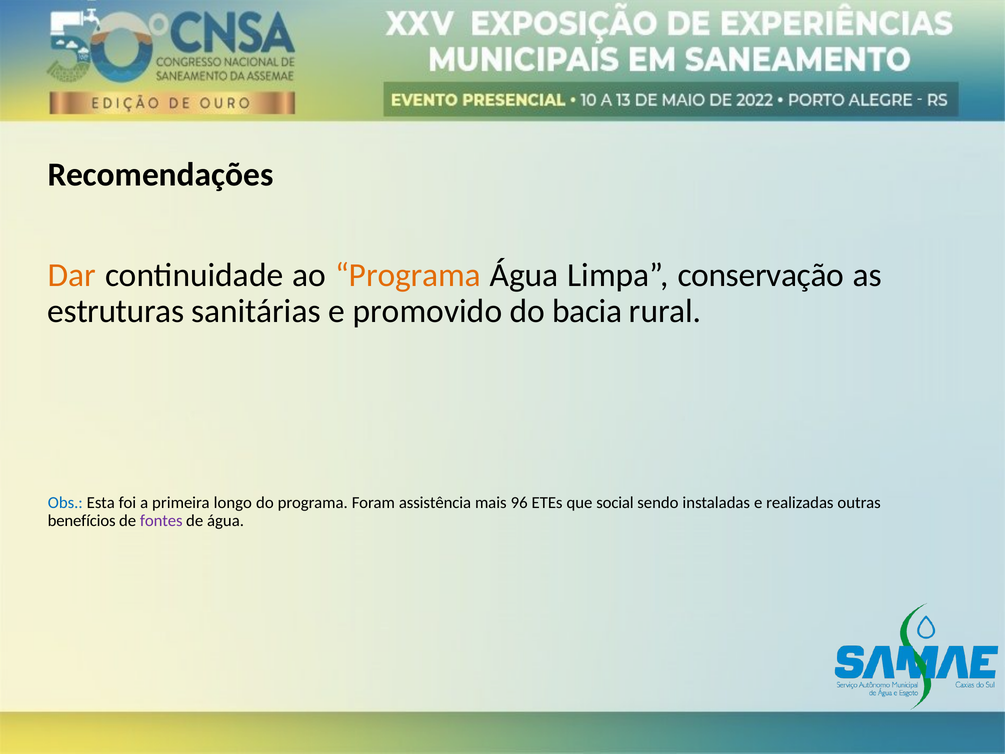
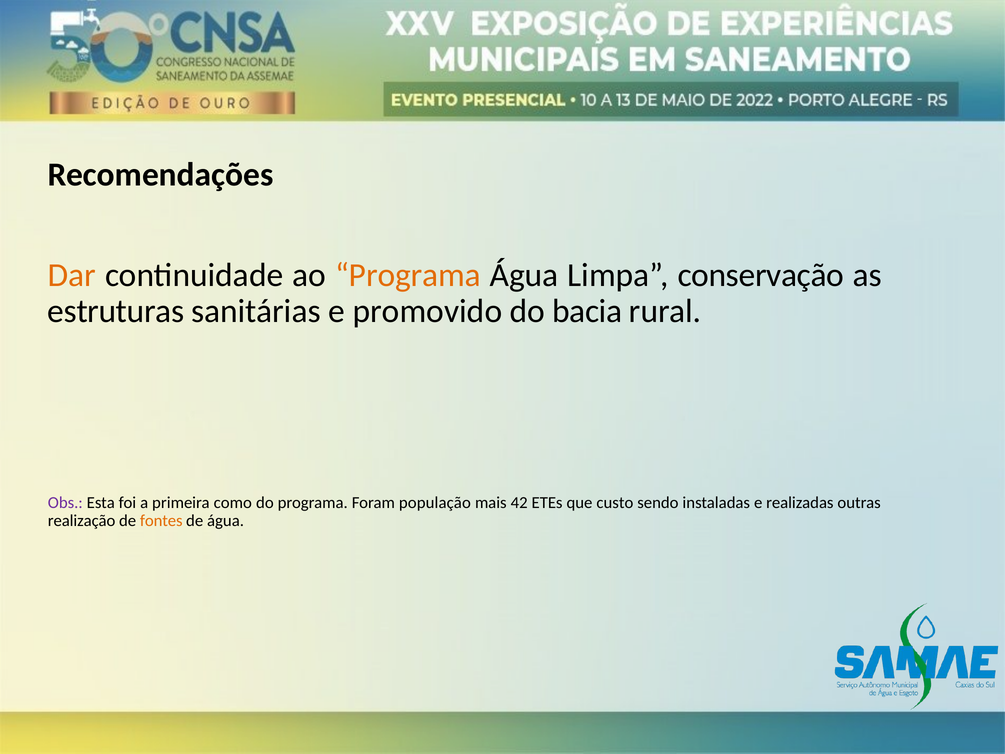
Obs colour: blue -> purple
longo: longo -> como
assistência: assistência -> população
96: 96 -> 42
social: social -> custo
benefícios: benefícios -> realização
fontes colour: purple -> orange
